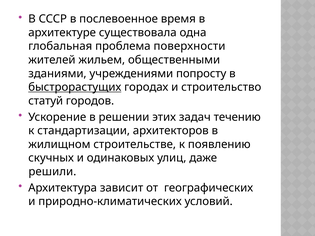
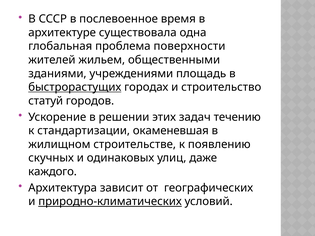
попросту: попросту -> площадь
архитекторов: архитекторов -> окаменевшая
решили: решили -> каждого
природно-климатических underline: none -> present
